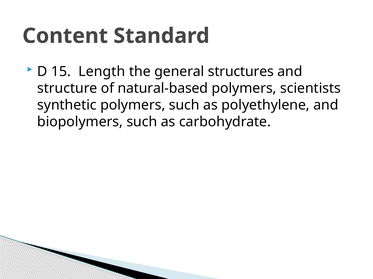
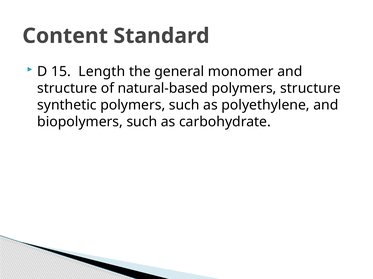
structures: structures -> monomer
polymers scientists: scientists -> structure
